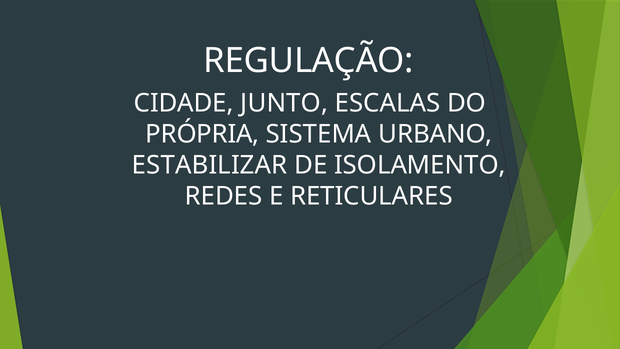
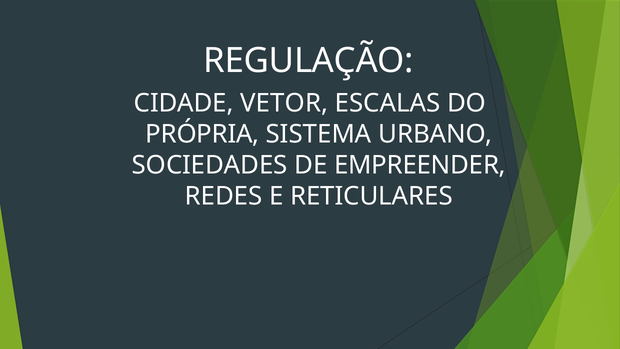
JUNTO: JUNTO -> VETOR
ESTABILIZAR: ESTABILIZAR -> SOCIEDADES
ISOLAMENTO: ISOLAMENTO -> EMPREENDER
